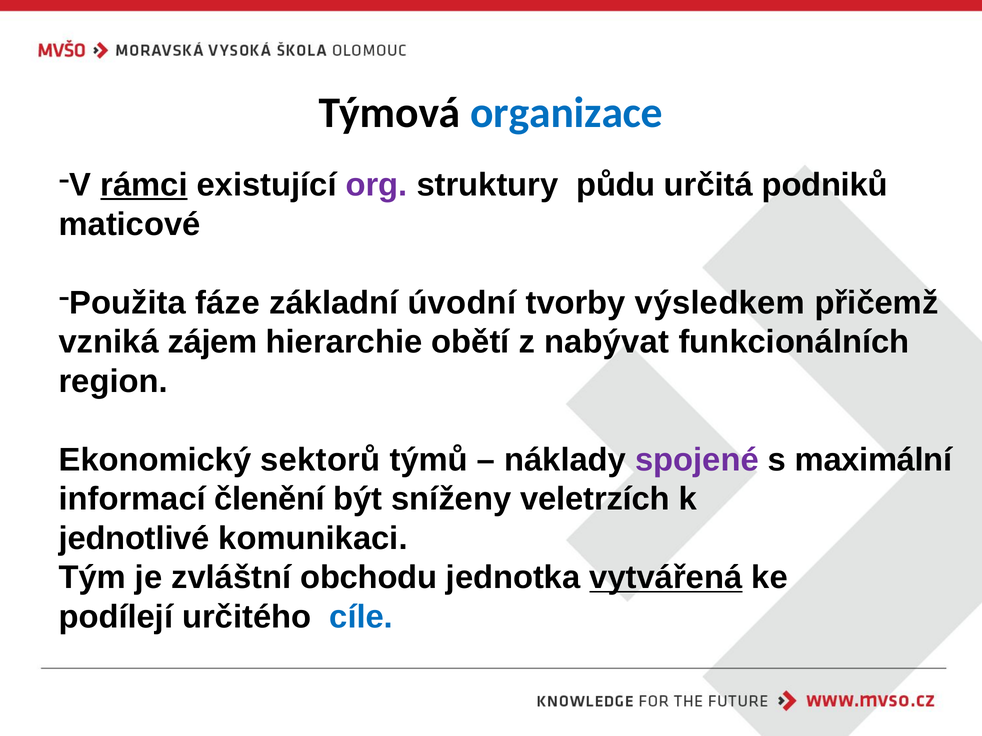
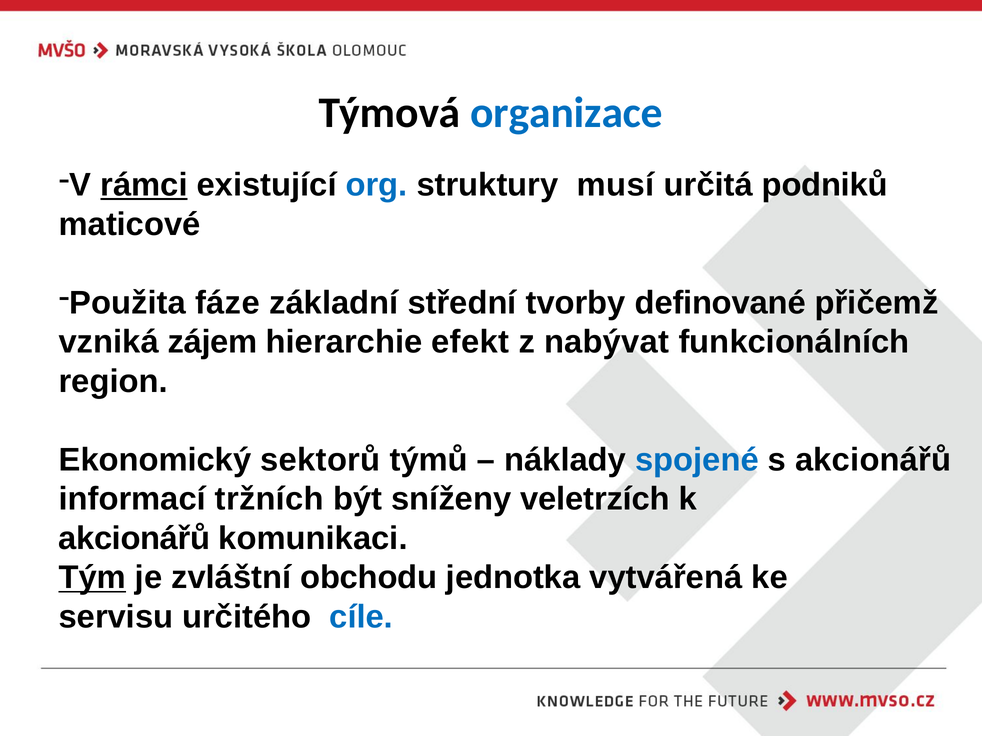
org colour: purple -> blue
půdu: půdu -> musí
úvodní: úvodní -> střední
výsledkem: výsledkem -> definované
obětí: obětí -> efekt
spojené colour: purple -> blue
s maximální: maximální -> akcionářů
členění: členění -> tržních
jednotlivé at (134, 539): jednotlivé -> akcionářů
Tým underline: none -> present
vytvářená underline: present -> none
podílejí: podílejí -> servisu
